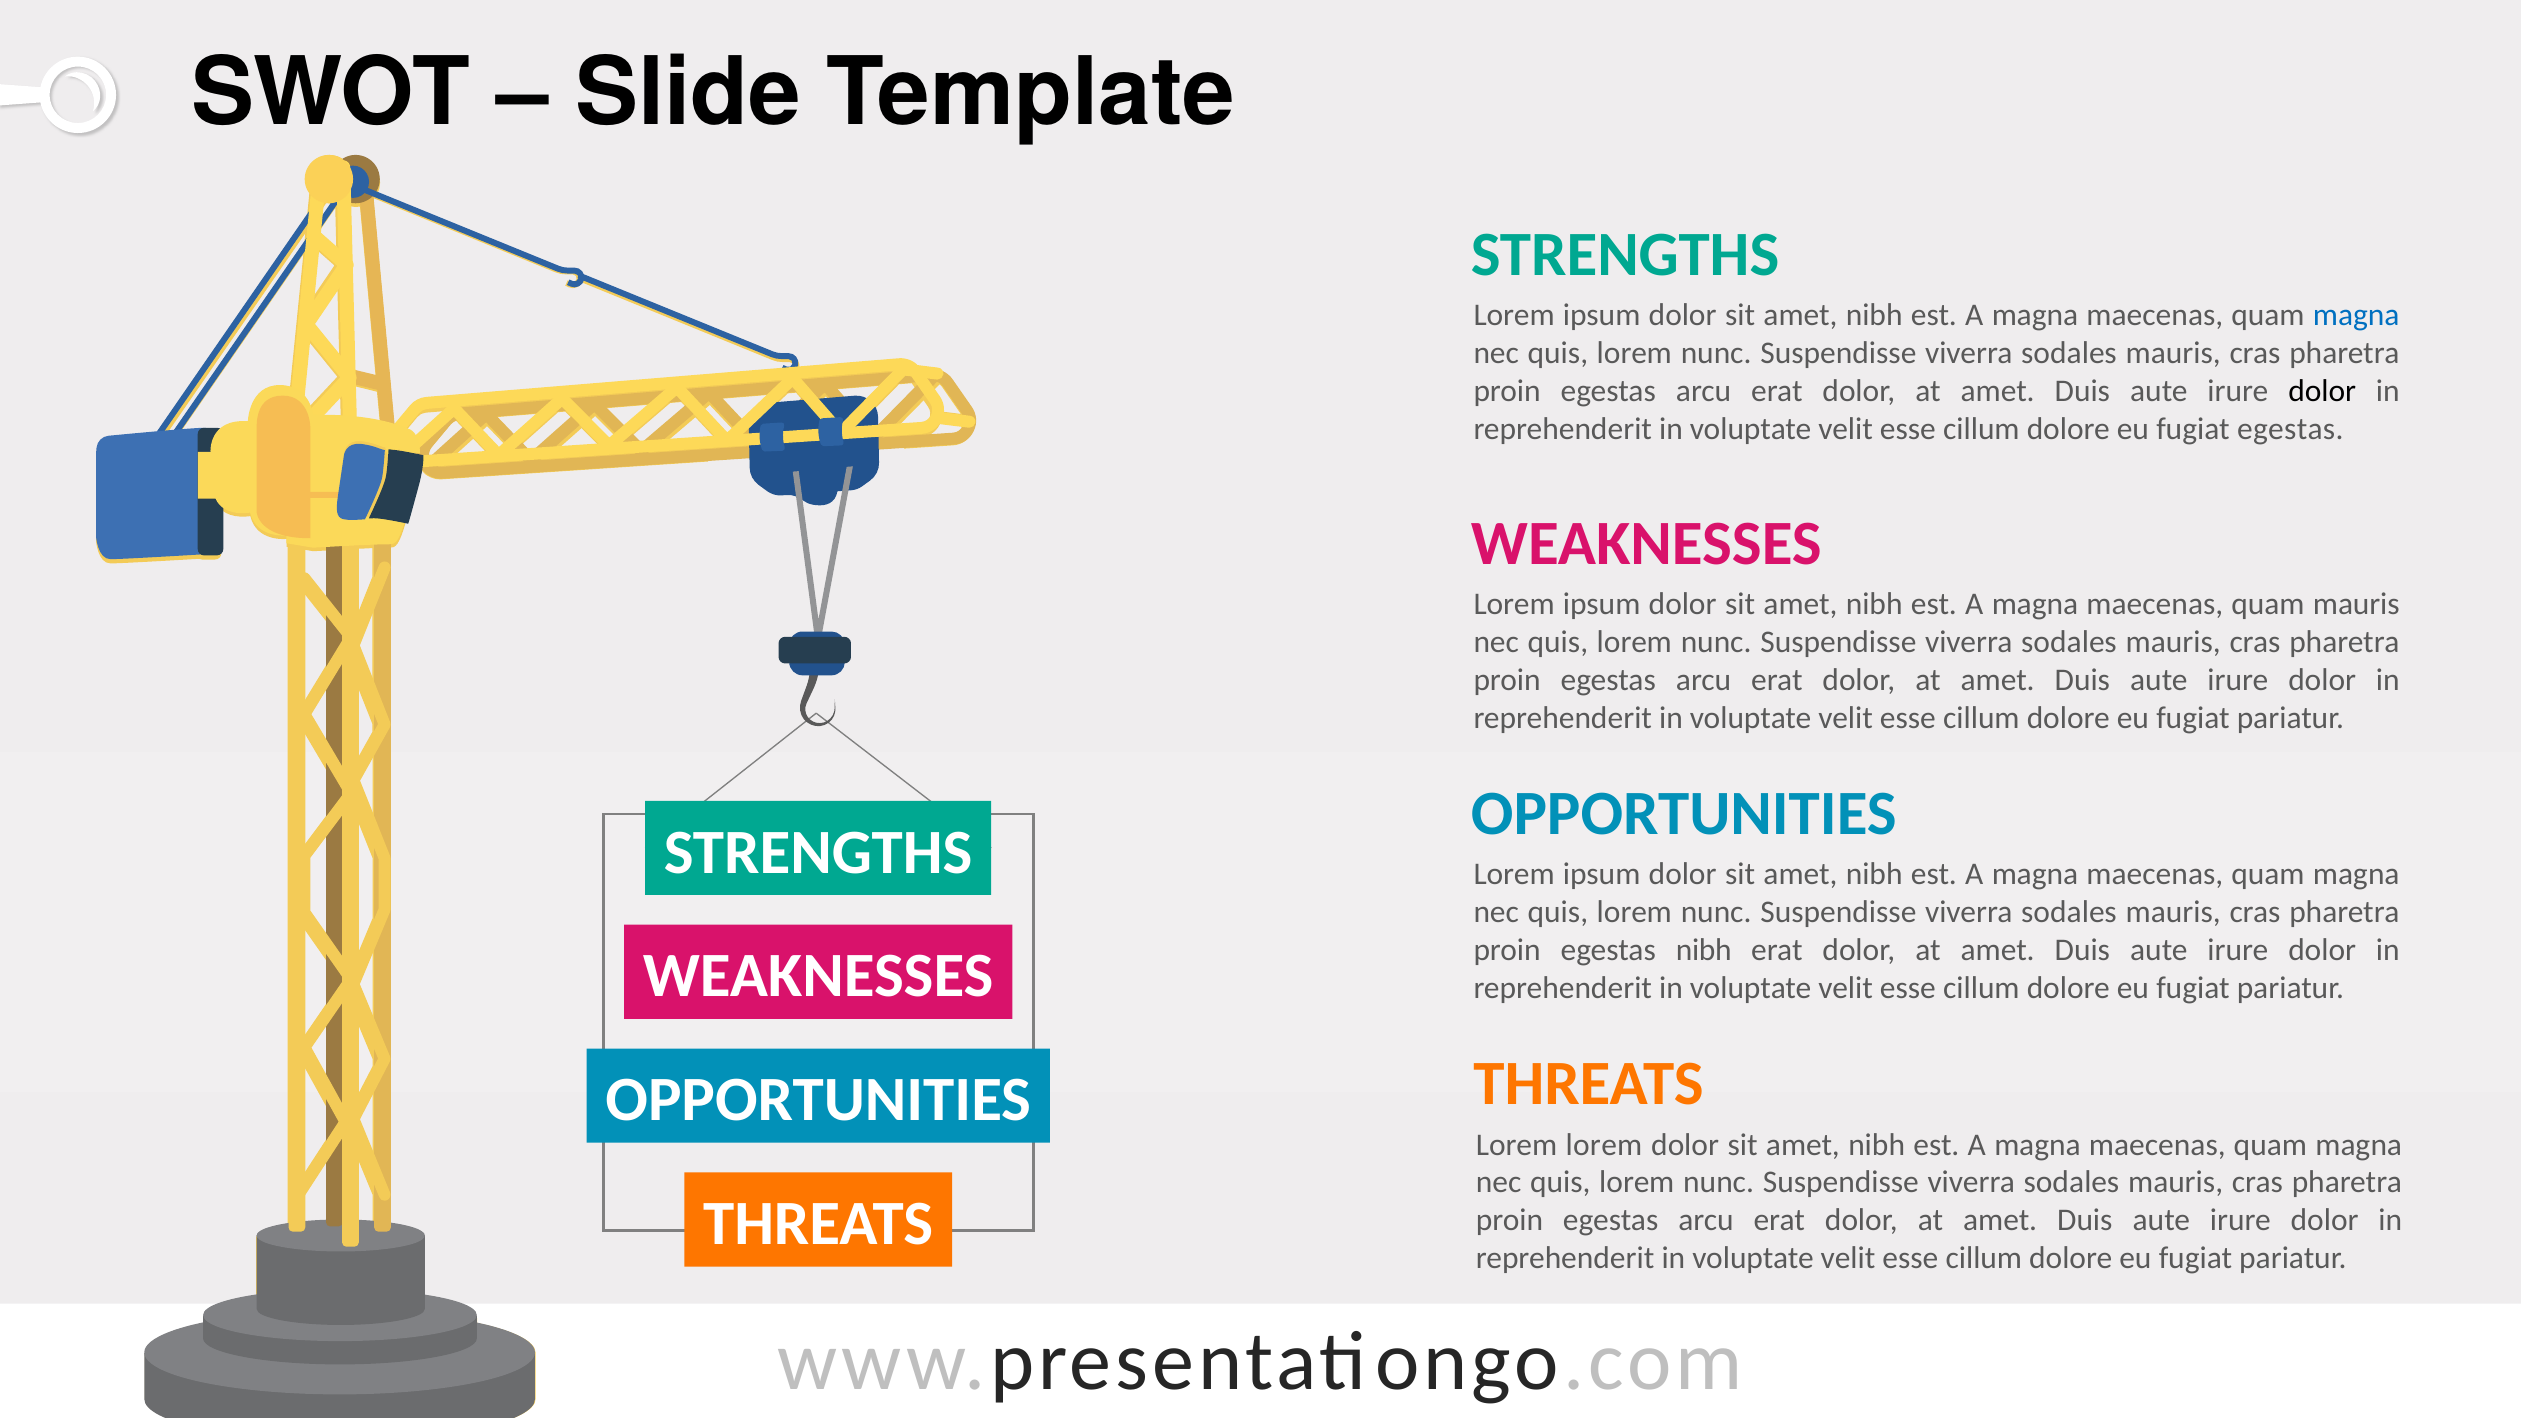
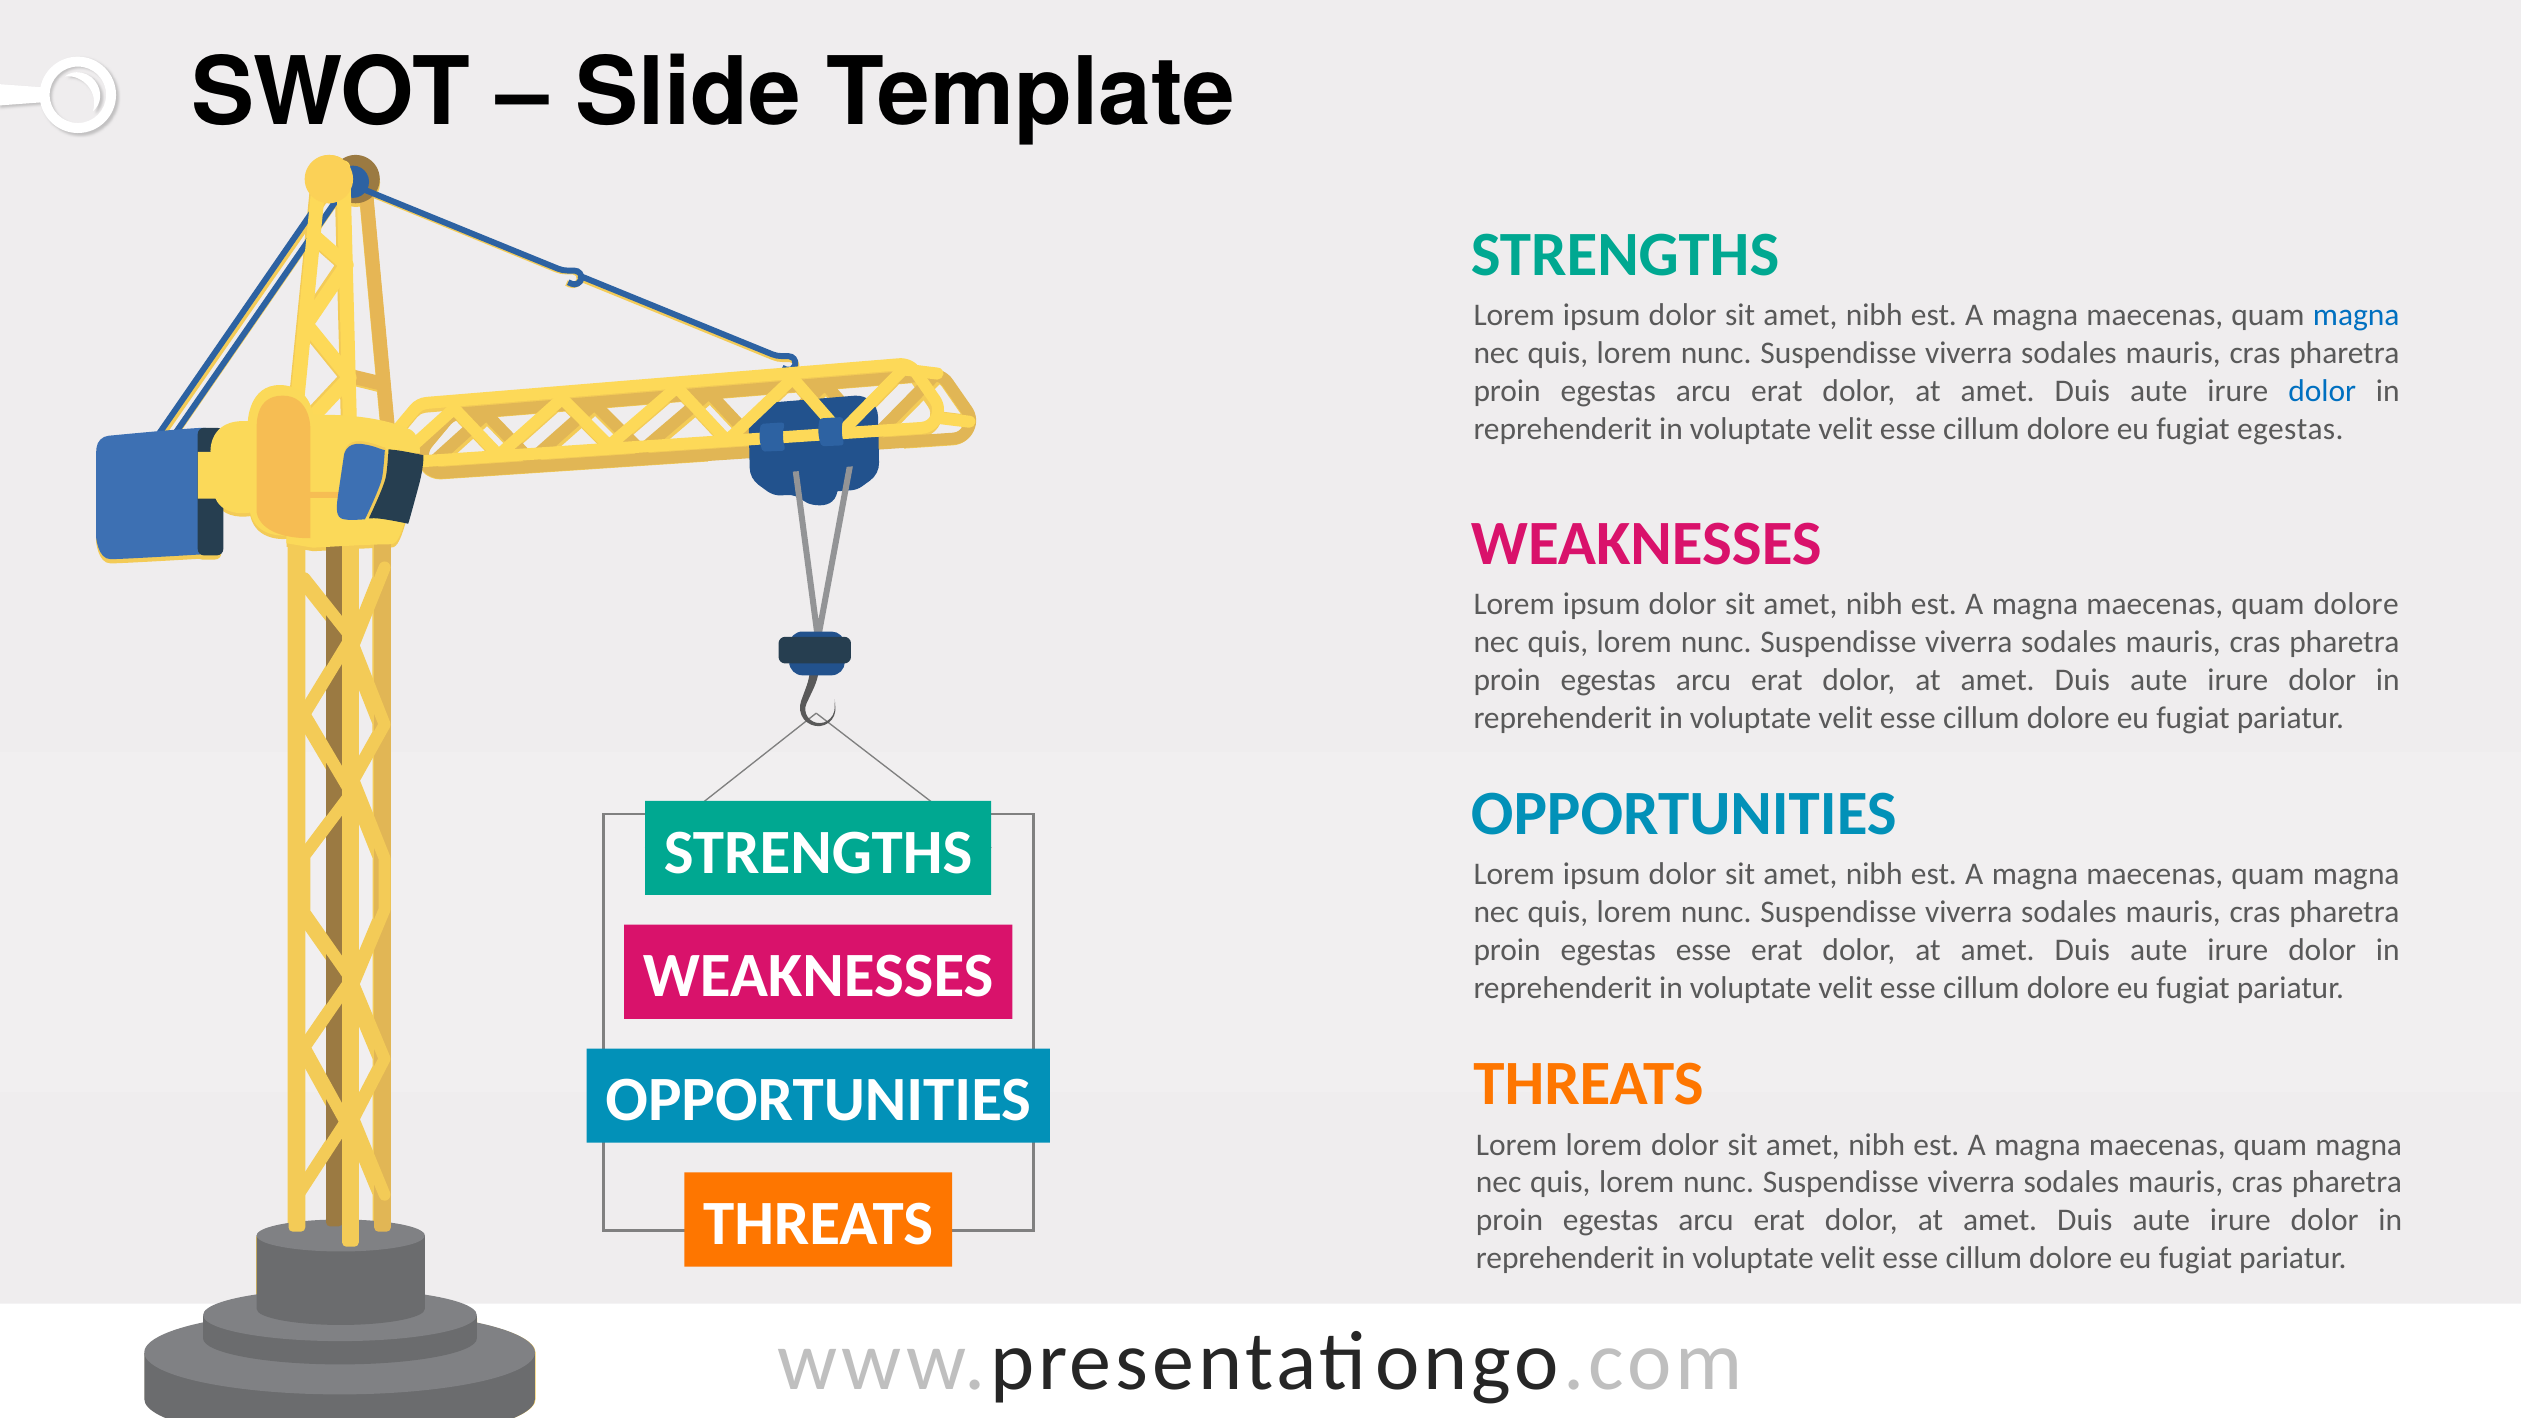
dolor at (2322, 391) colour: black -> blue
quam mauris: mauris -> dolore
egestas nibh: nibh -> esse
